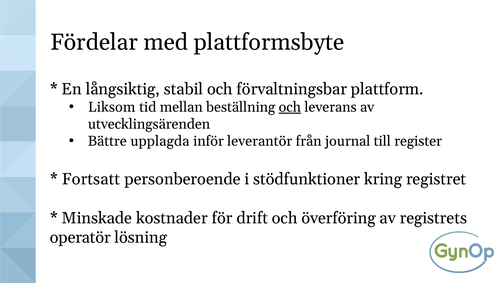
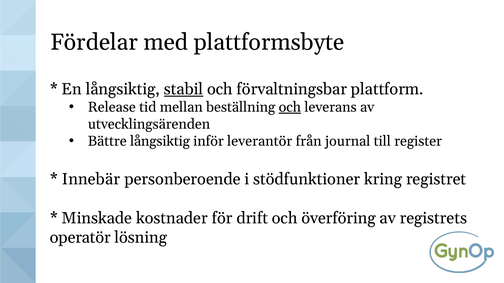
stabil underline: none -> present
Liksom: Liksom -> Release
Bättre upplagda: upplagda -> långsiktig
Fortsatt: Fortsatt -> Innebär
